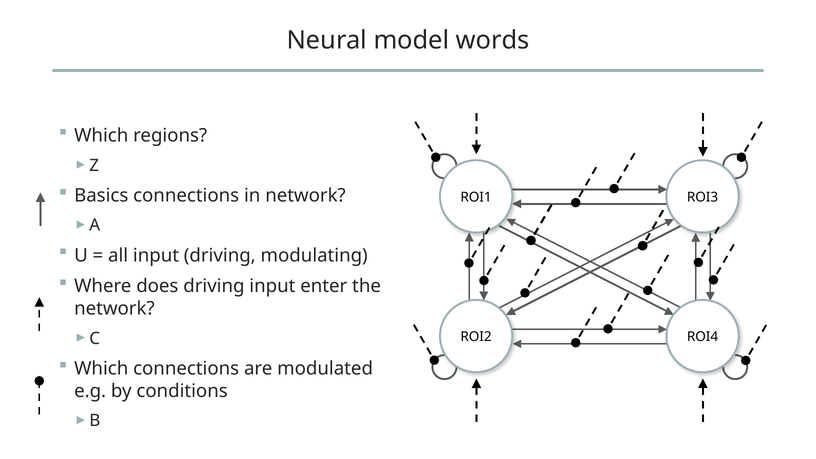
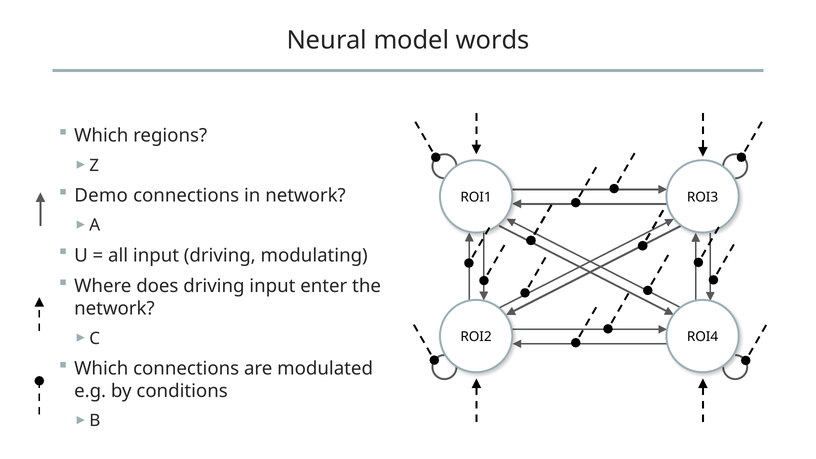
Basics: Basics -> Demo
